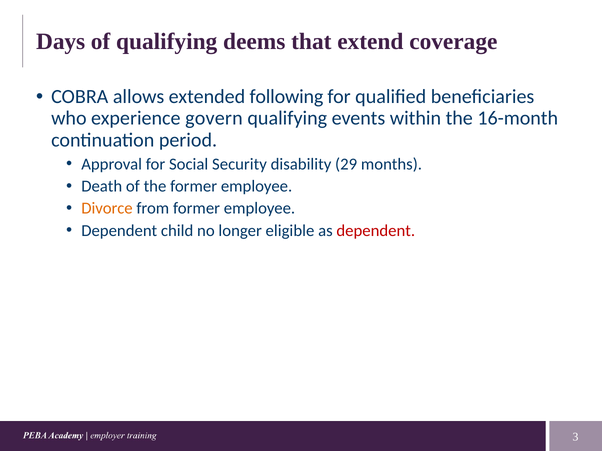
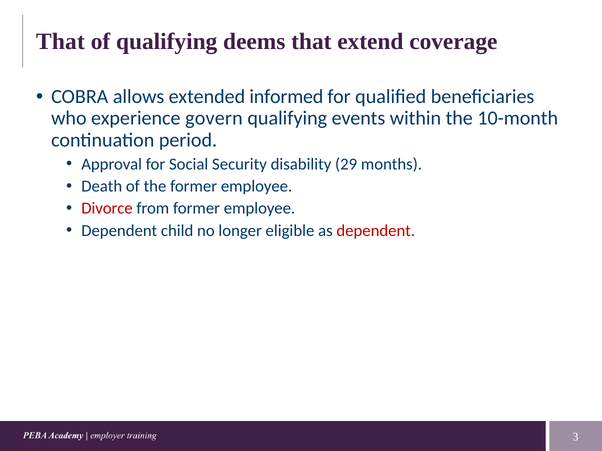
Days at (61, 41): Days -> That
following: following -> informed
16-month: 16-month -> 10-month
Divorce colour: orange -> red
